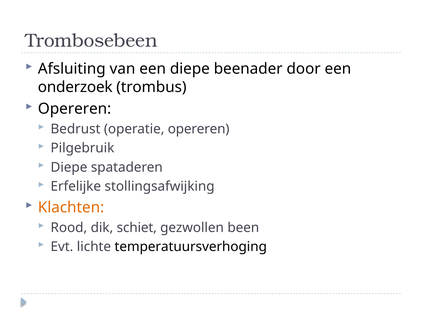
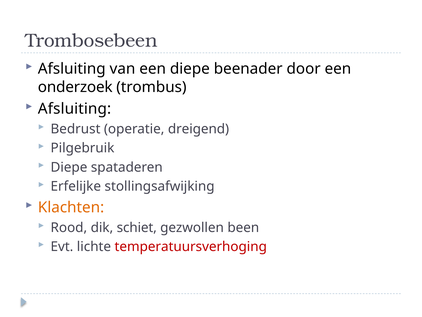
Opereren at (75, 109): Opereren -> Afsluiting
operatie opereren: opereren -> dreigend
temperatuursverhoging colour: black -> red
